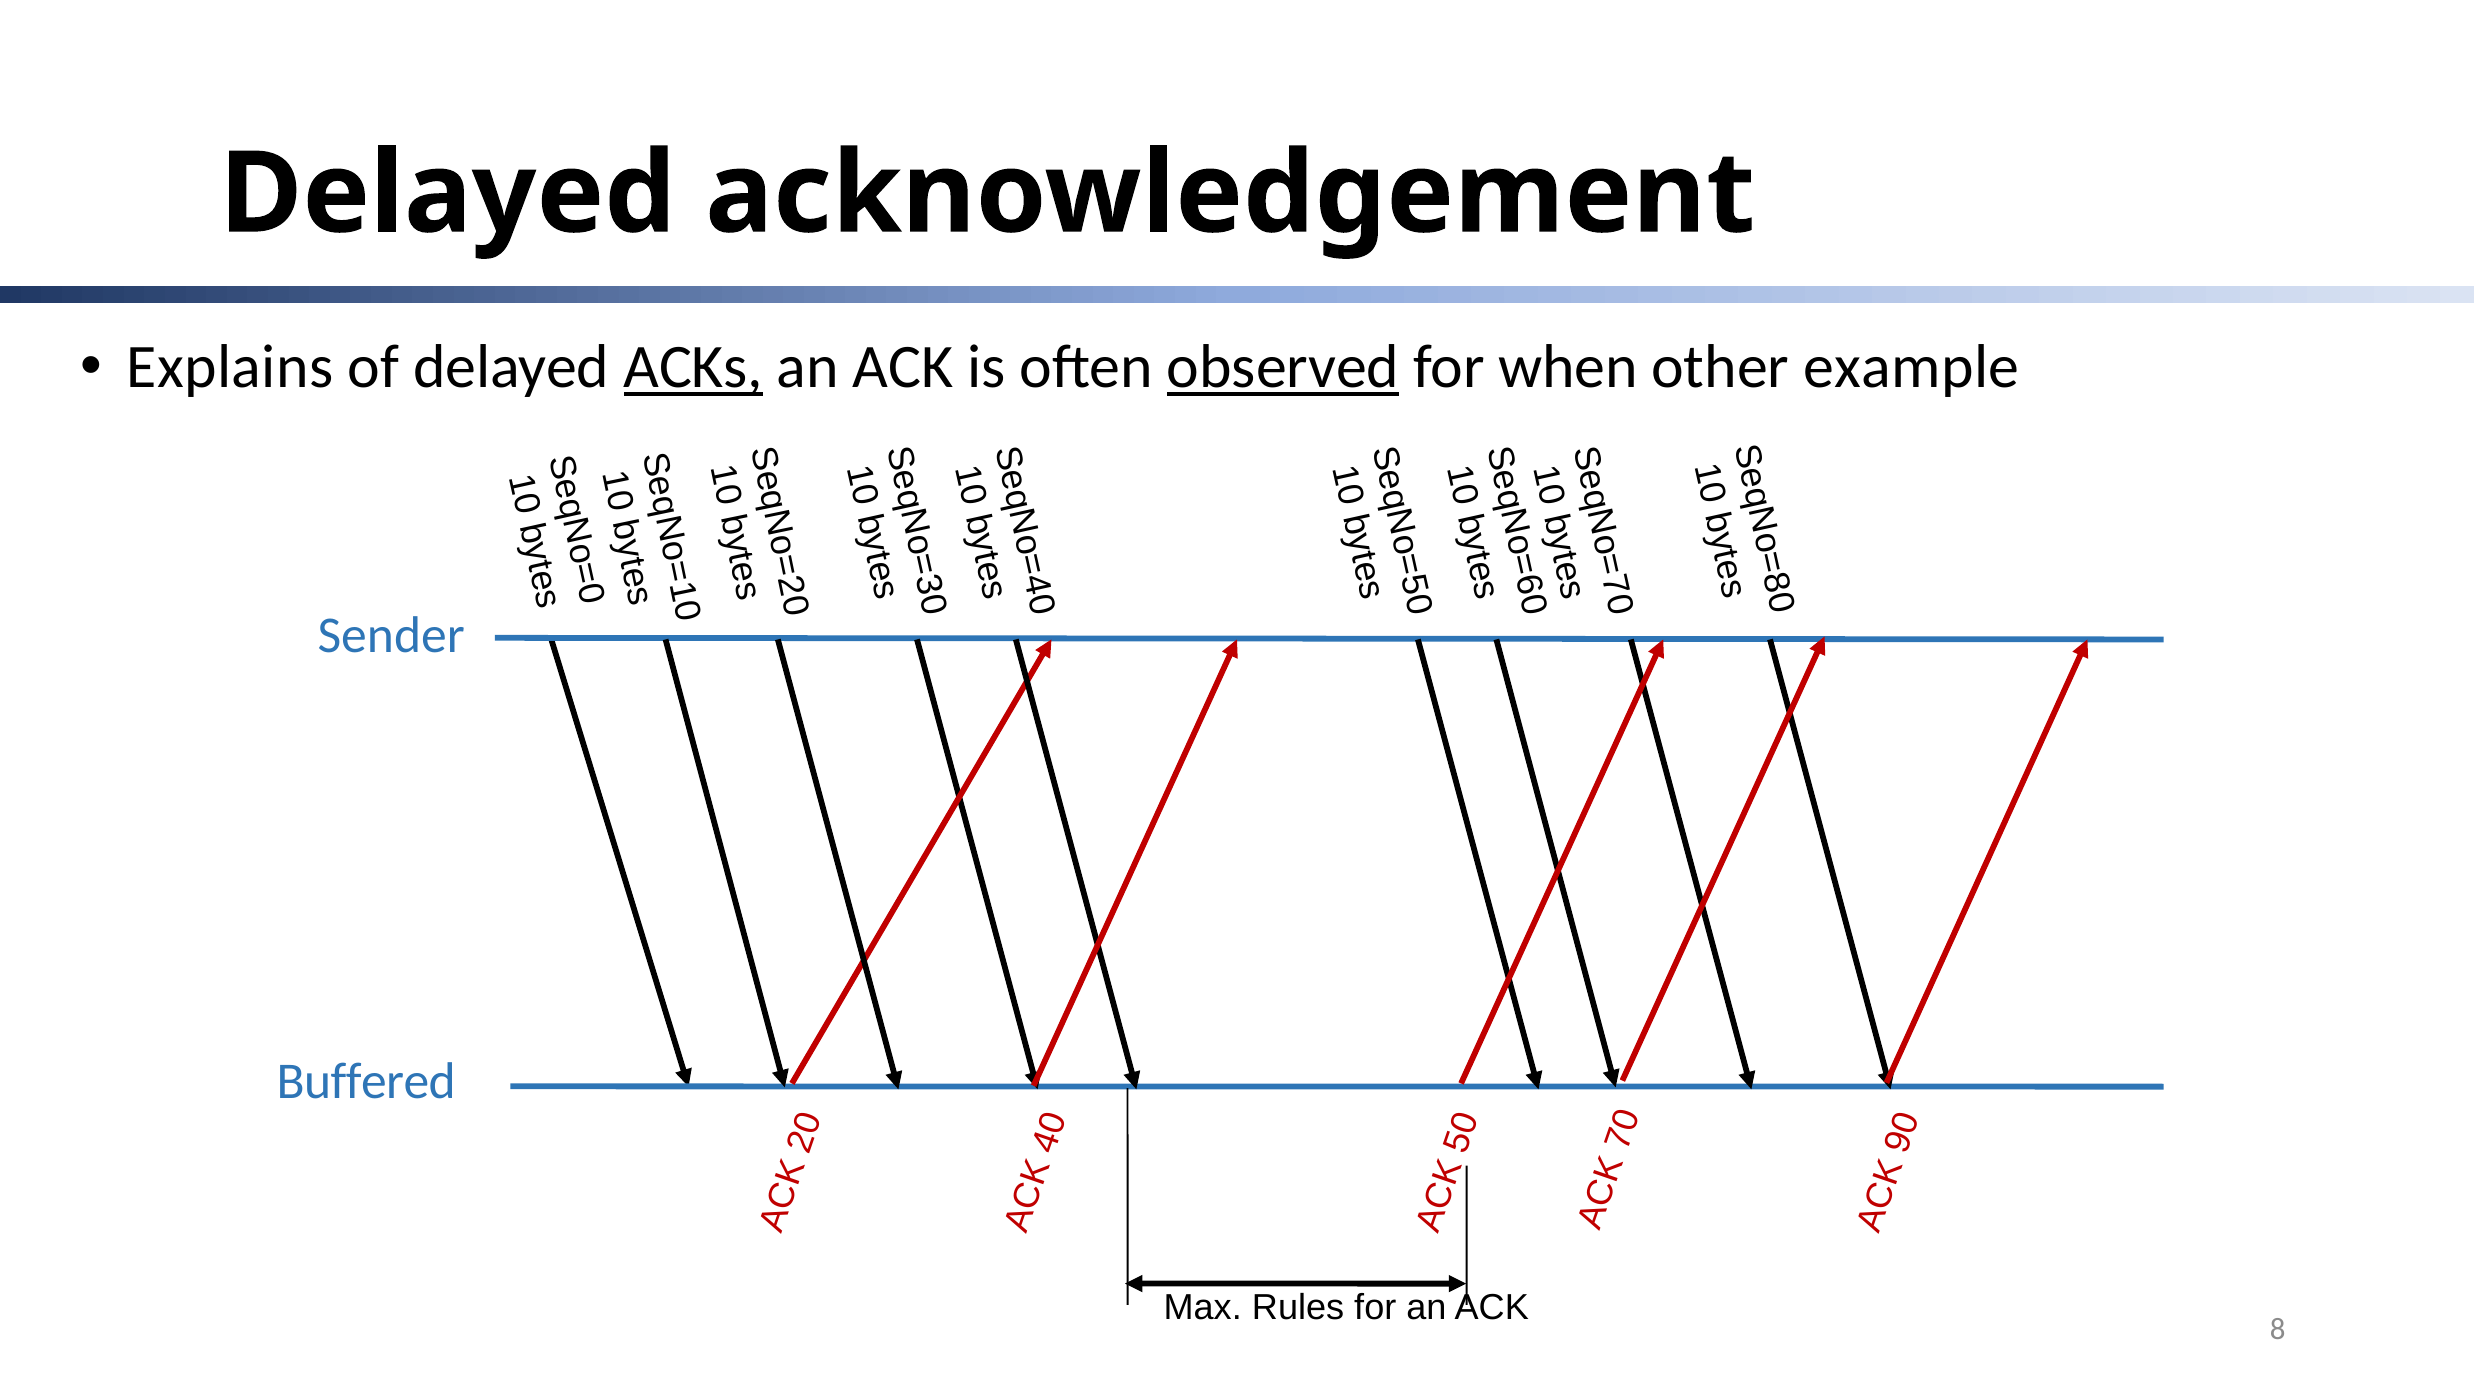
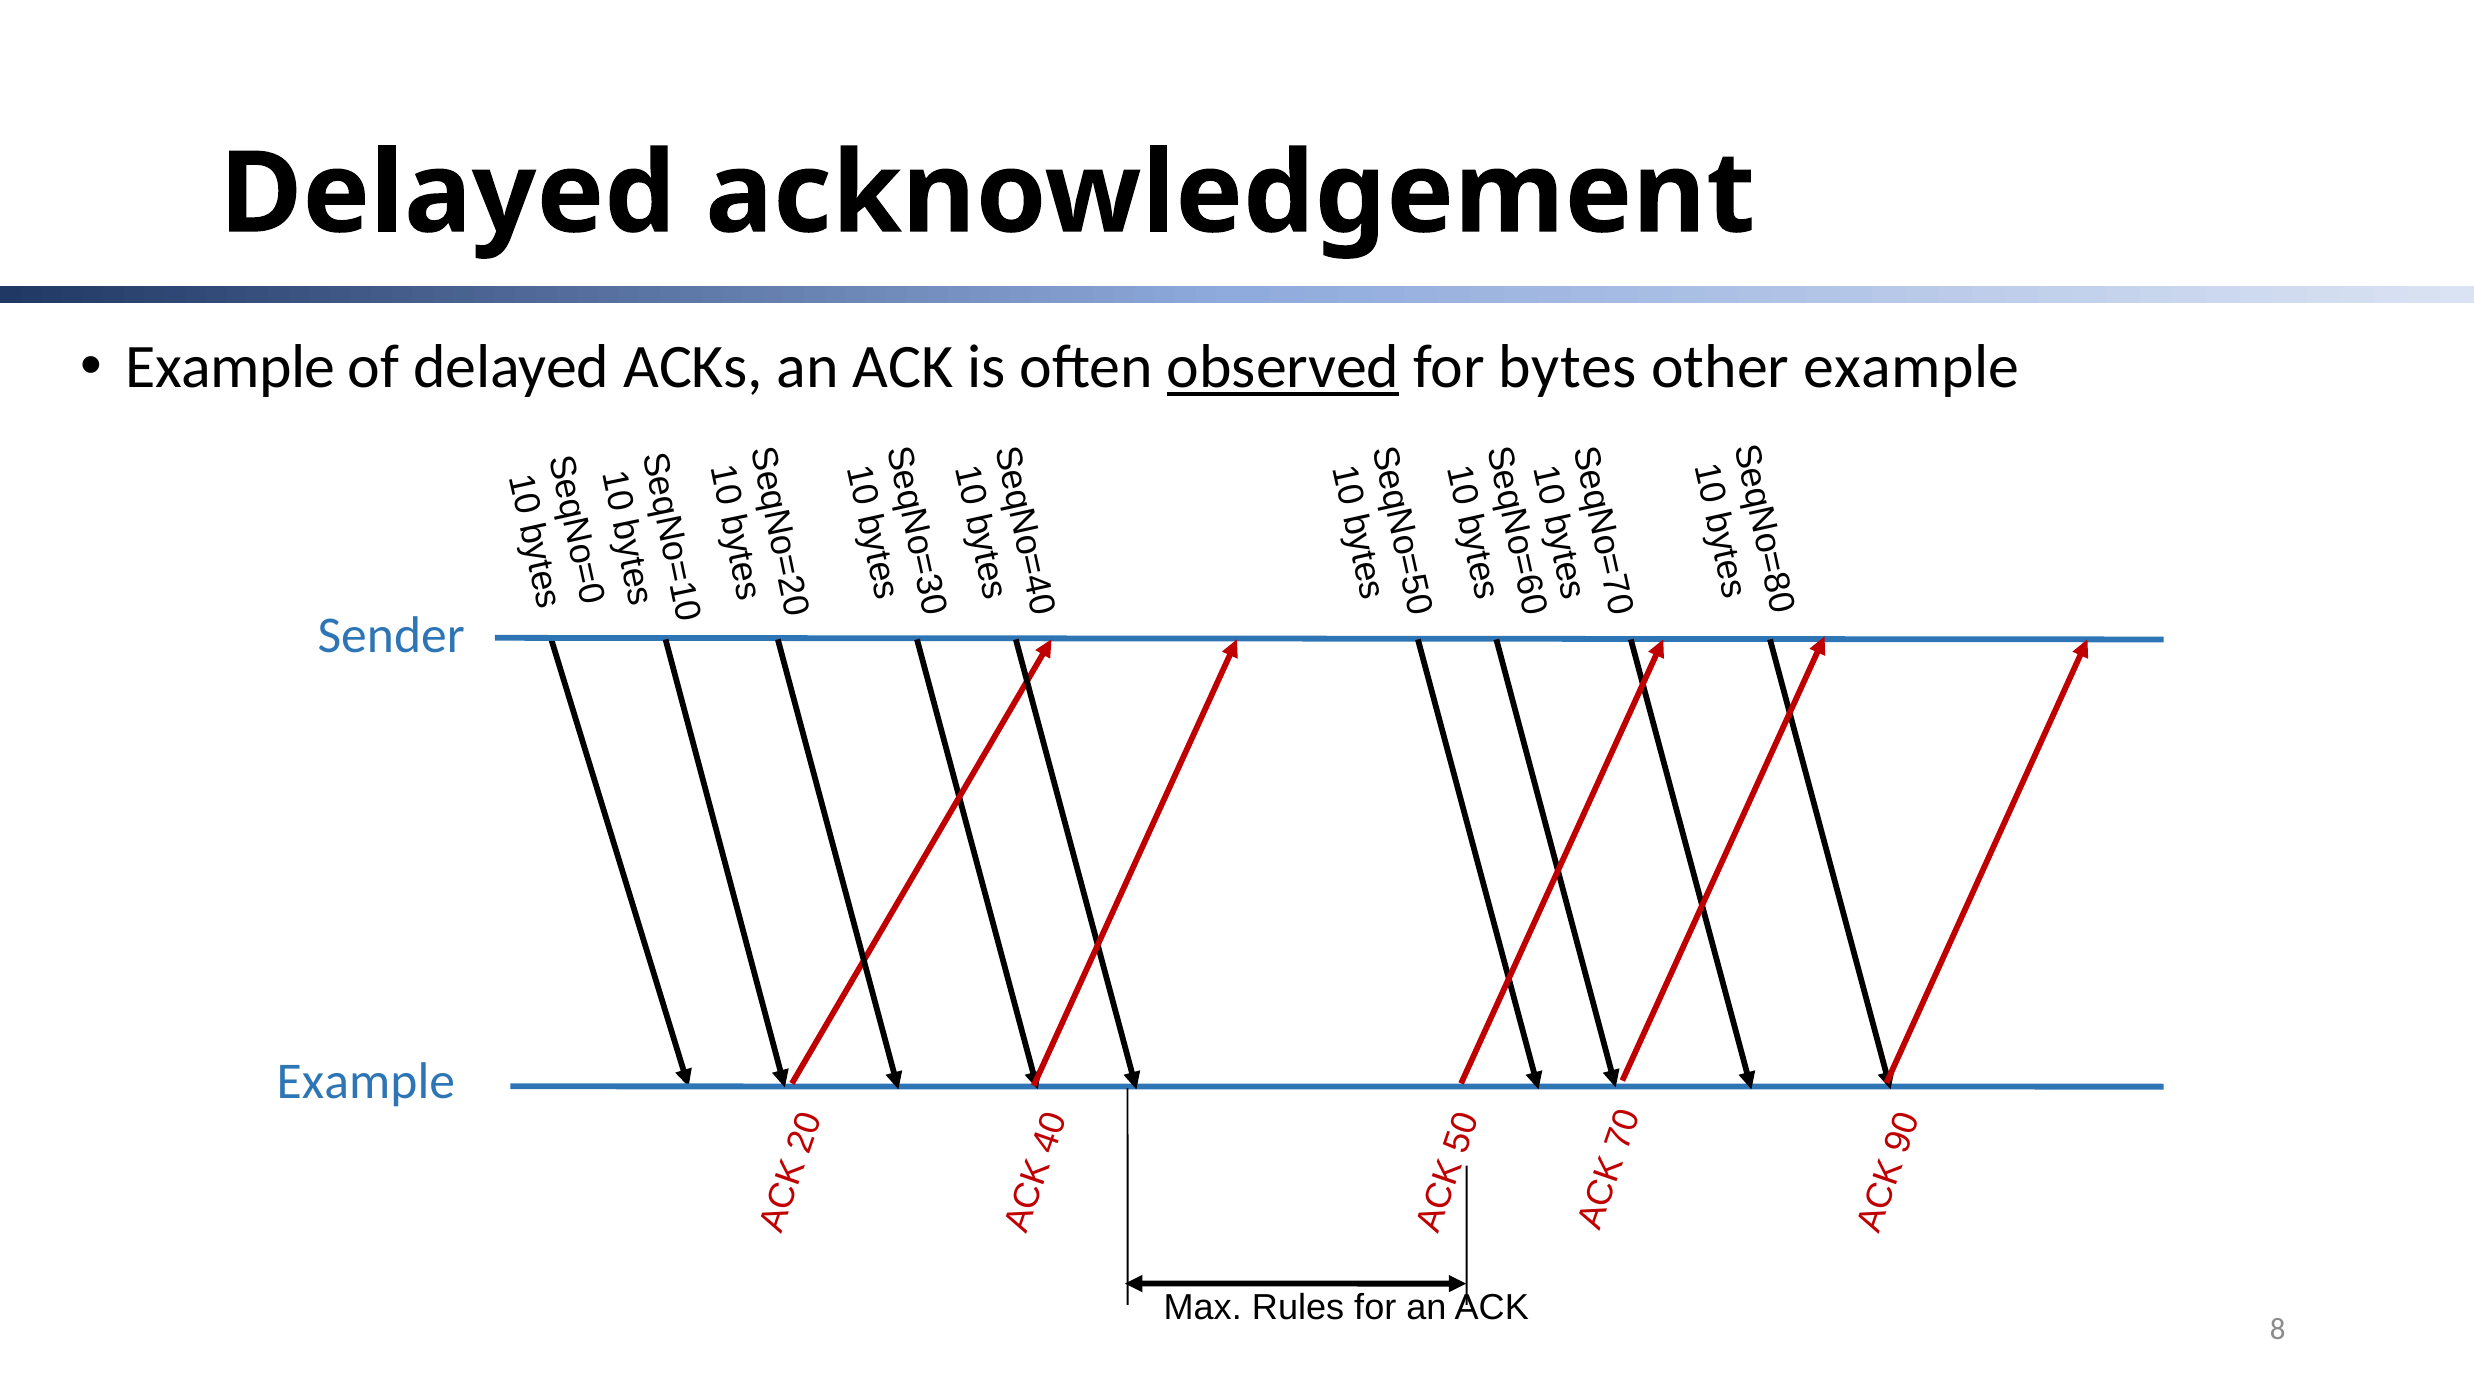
Explains at (230, 367): Explains -> Example
ACKs underline: present -> none
when: when -> bytes
Buffered at (366, 1082): Buffered -> Example
